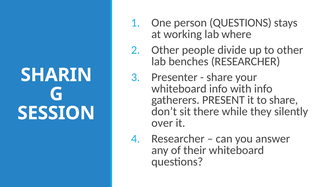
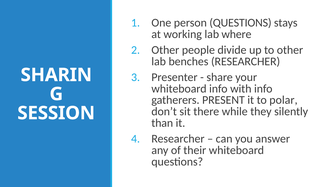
to share: share -> polar
over: over -> than
